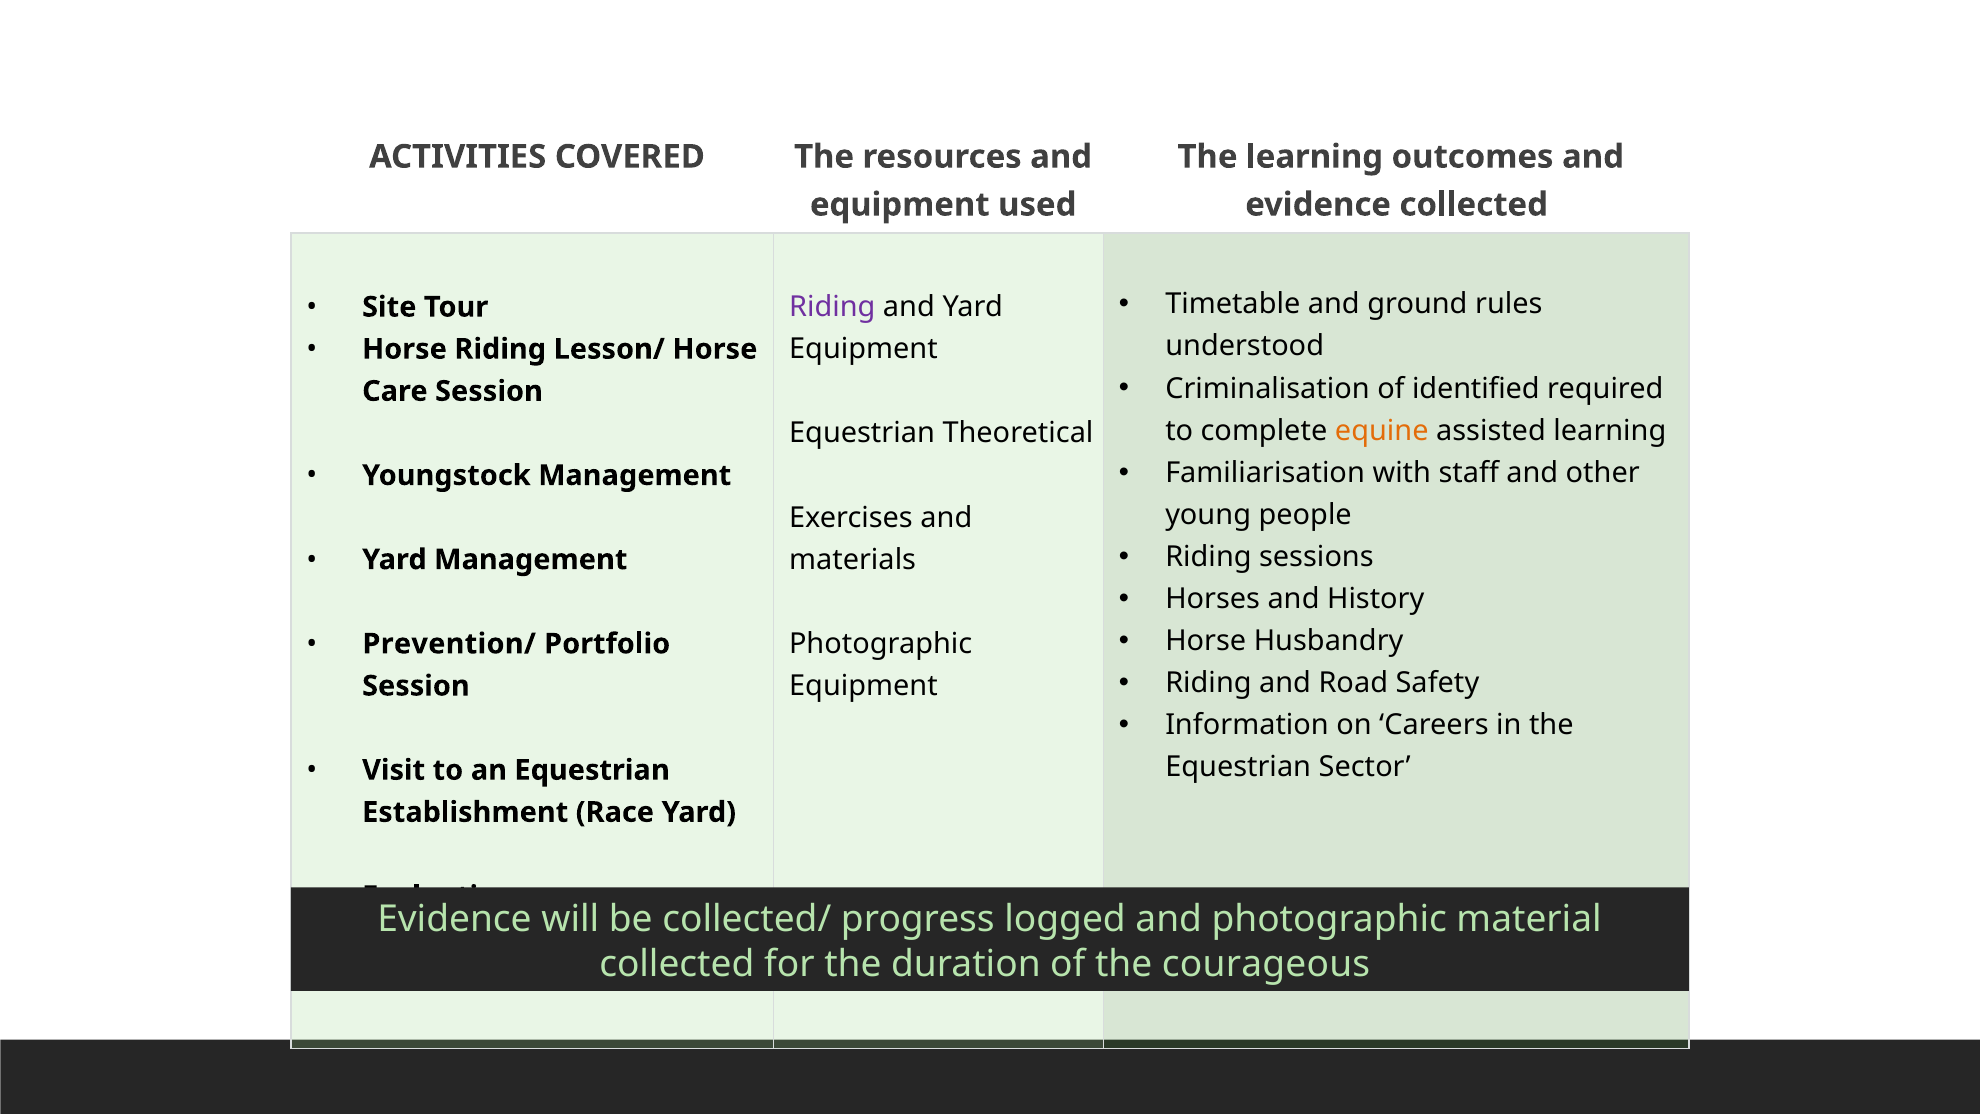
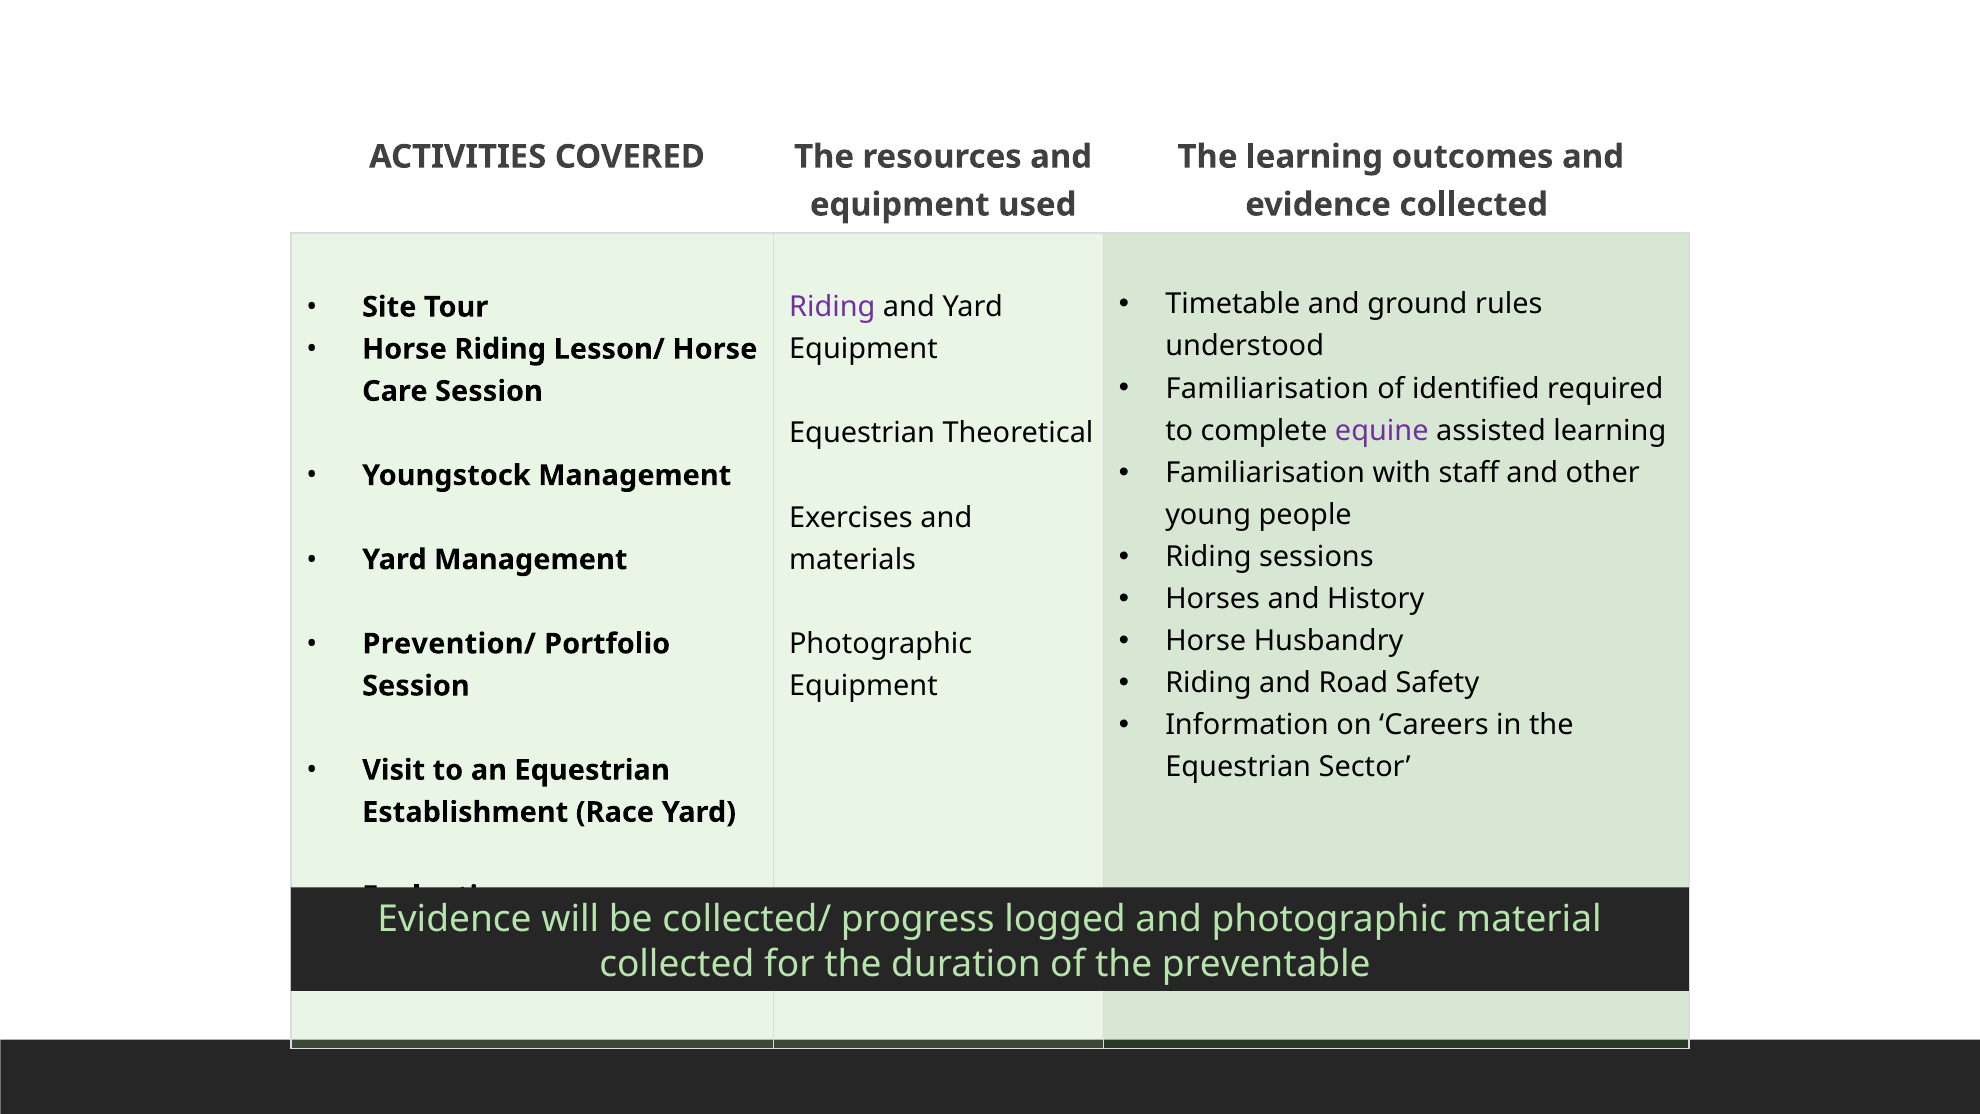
Criminalisation at (1267, 388): Criminalisation -> Familiarisation
equine colour: orange -> purple
courageous: courageous -> preventable
